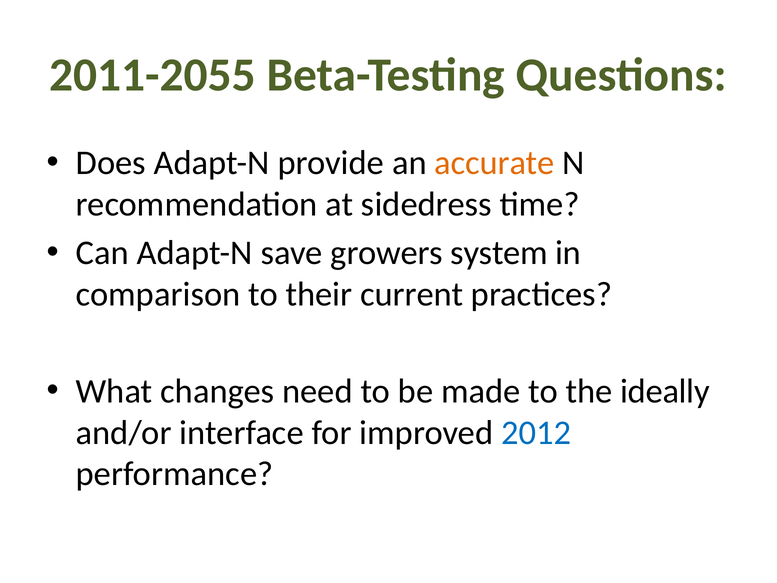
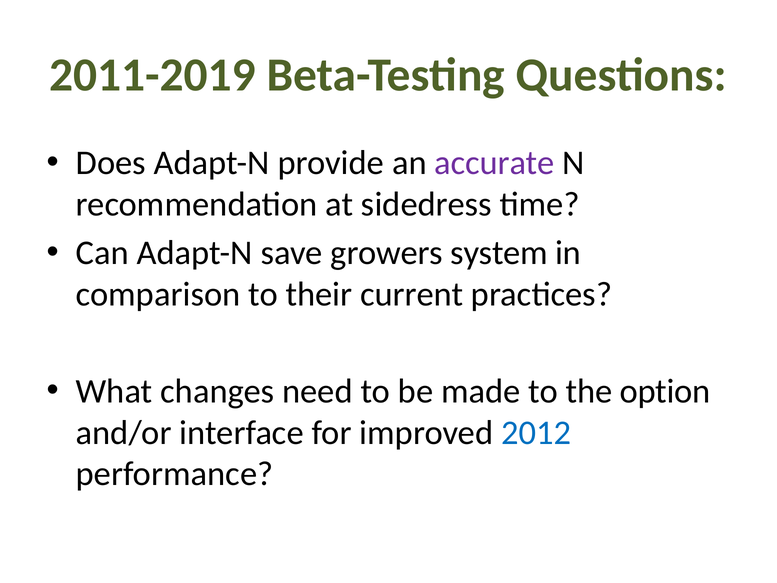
2011-2055: 2011-2055 -> 2011-2019
accurate colour: orange -> purple
ideally: ideally -> option
